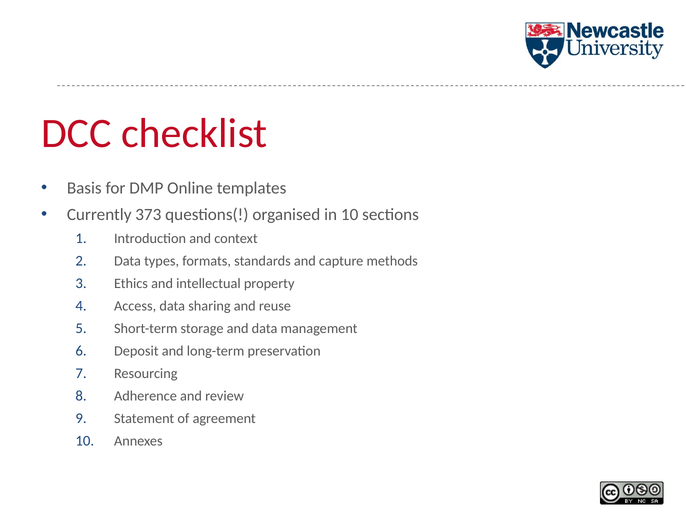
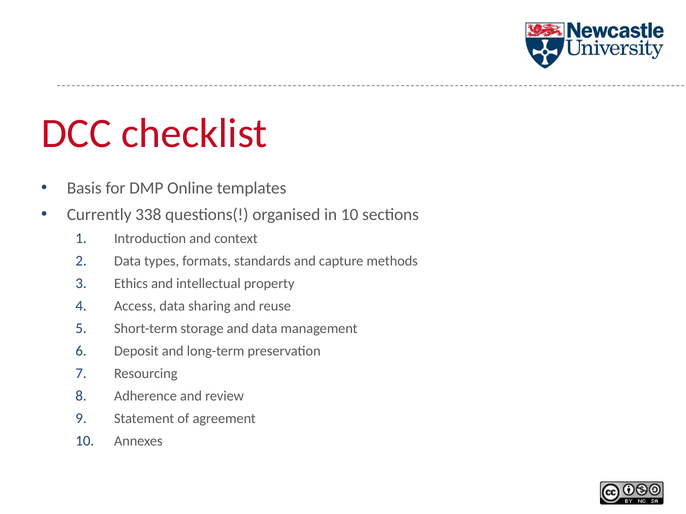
373: 373 -> 338
